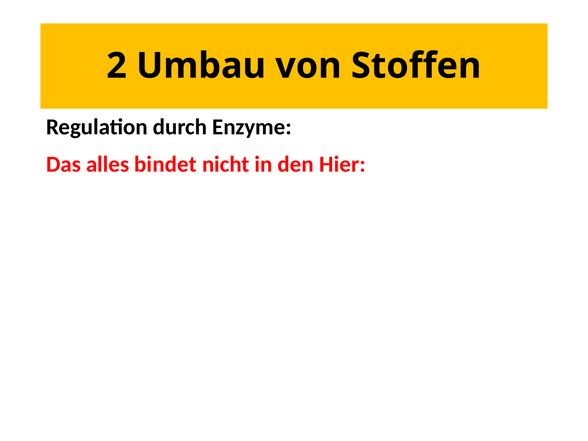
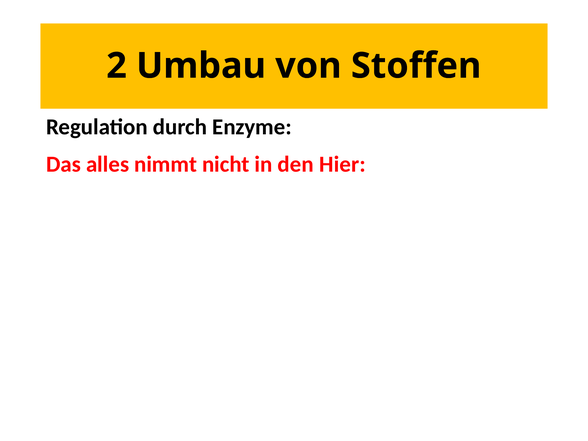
bindet: bindet -> nimmt
